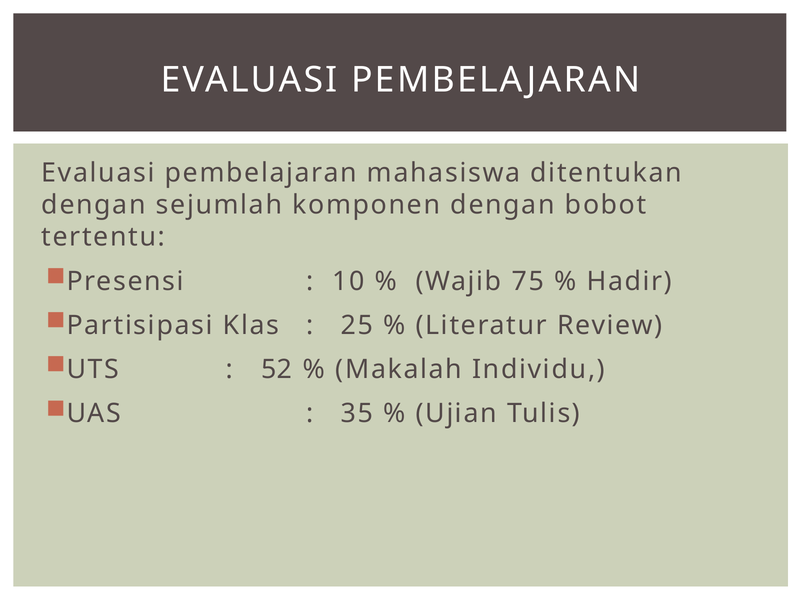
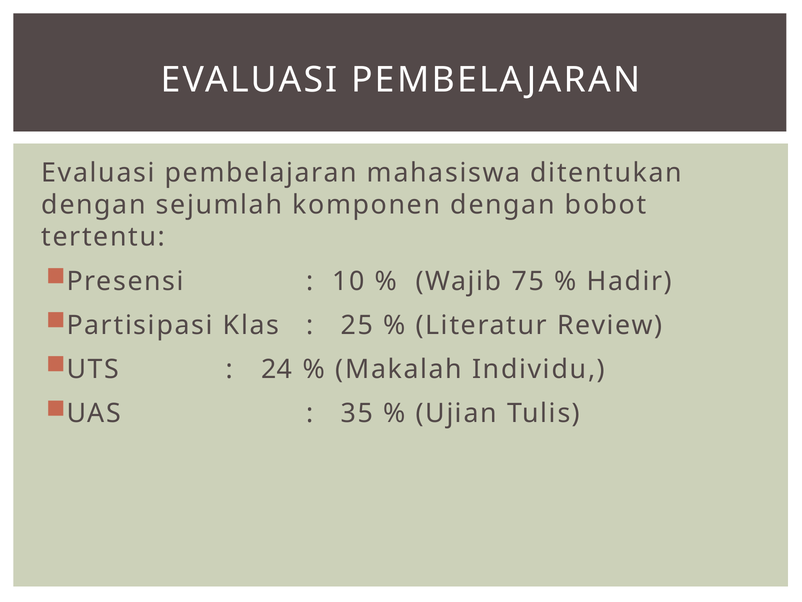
52: 52 -> 24
